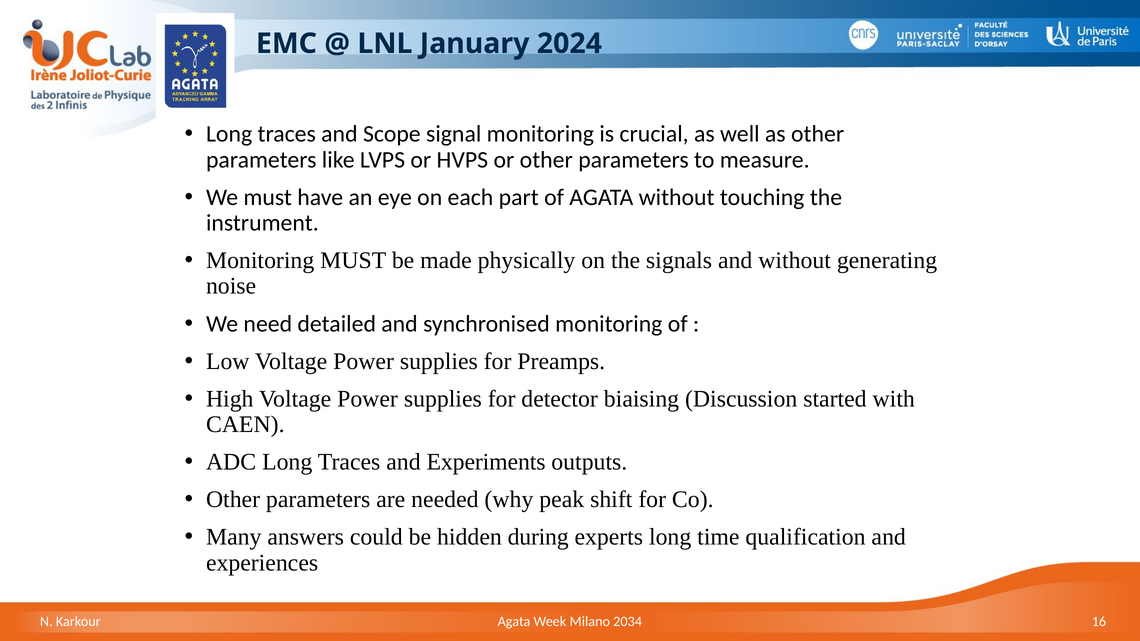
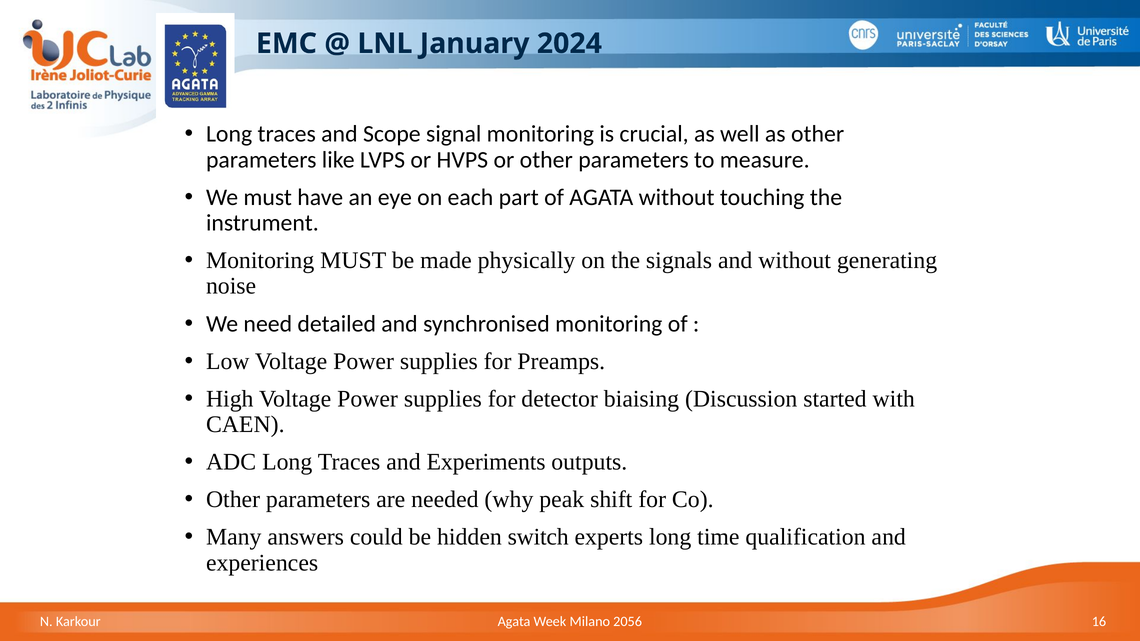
during: during -> switch
2034: 2034 -> 2056
